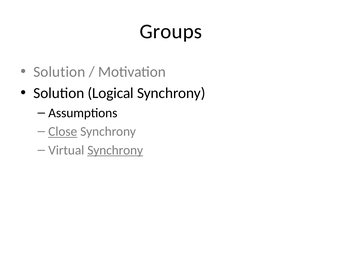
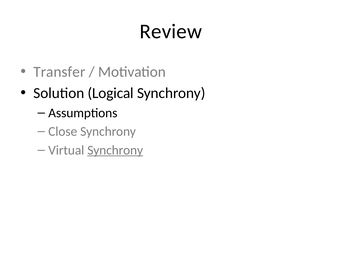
Groups: Groups -> Review
Solution at (59, 72): Solution -> Transfer
Close underline: present -> none
